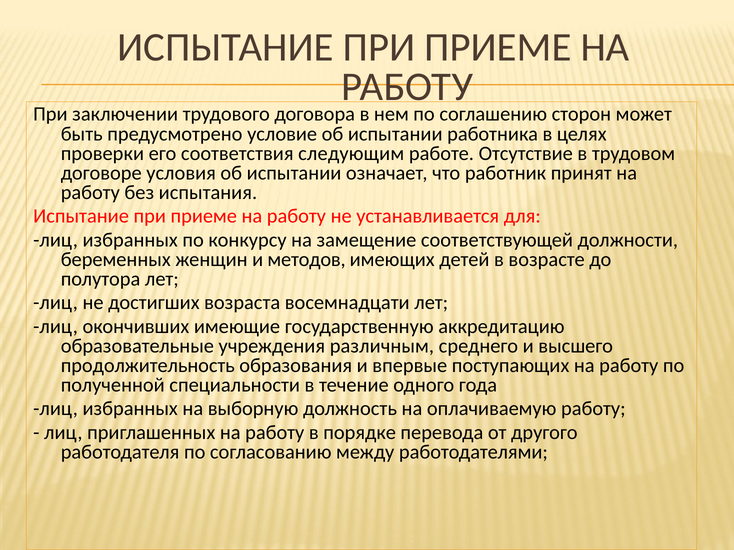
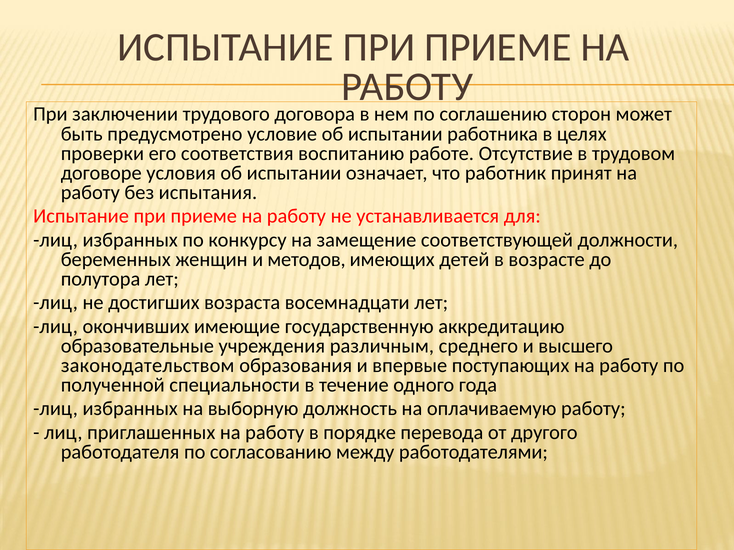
следующим: следующим -> воспитанию
продолжительность: продолжительность -> законодательством
